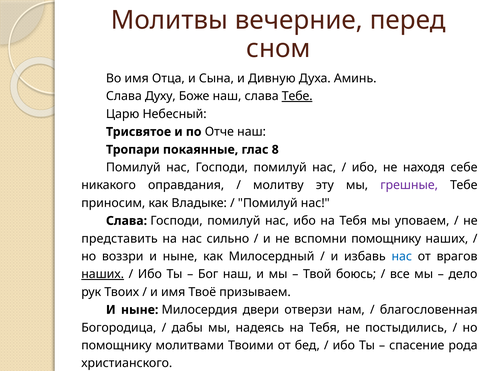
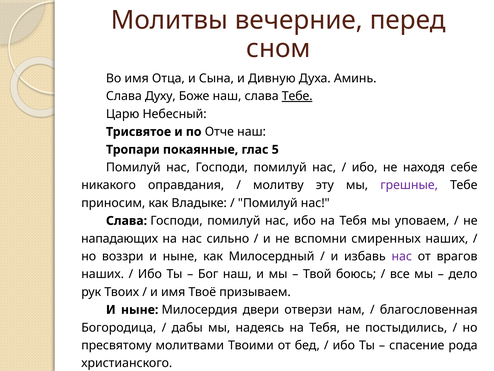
8: 8 -> 5
представить: представить -> нападающих
вспомни помощнику: помощнику -> смиренных
нас at (402, 256) colour: blue -> purple
наших at (103, 274) underline: present -> none
помощнику at (116, 345): помощнику -> пресвятому
